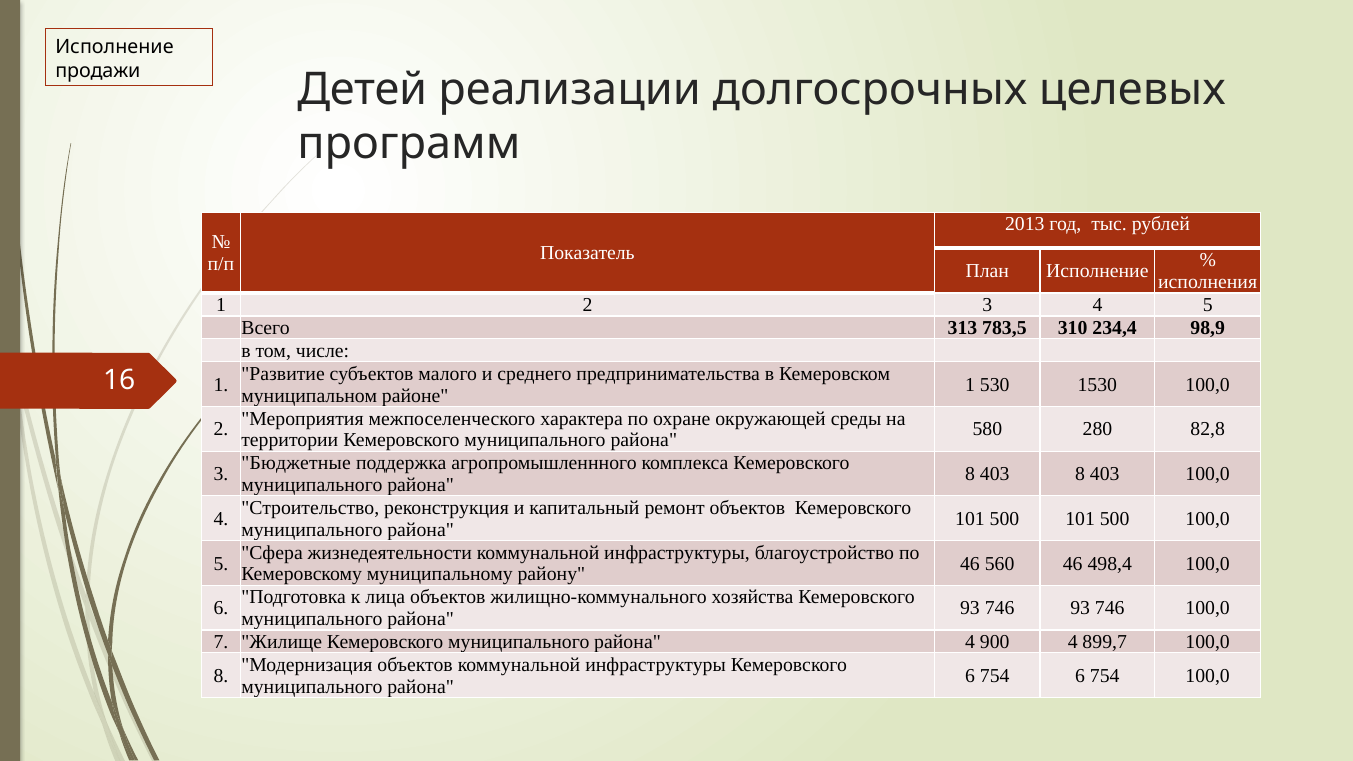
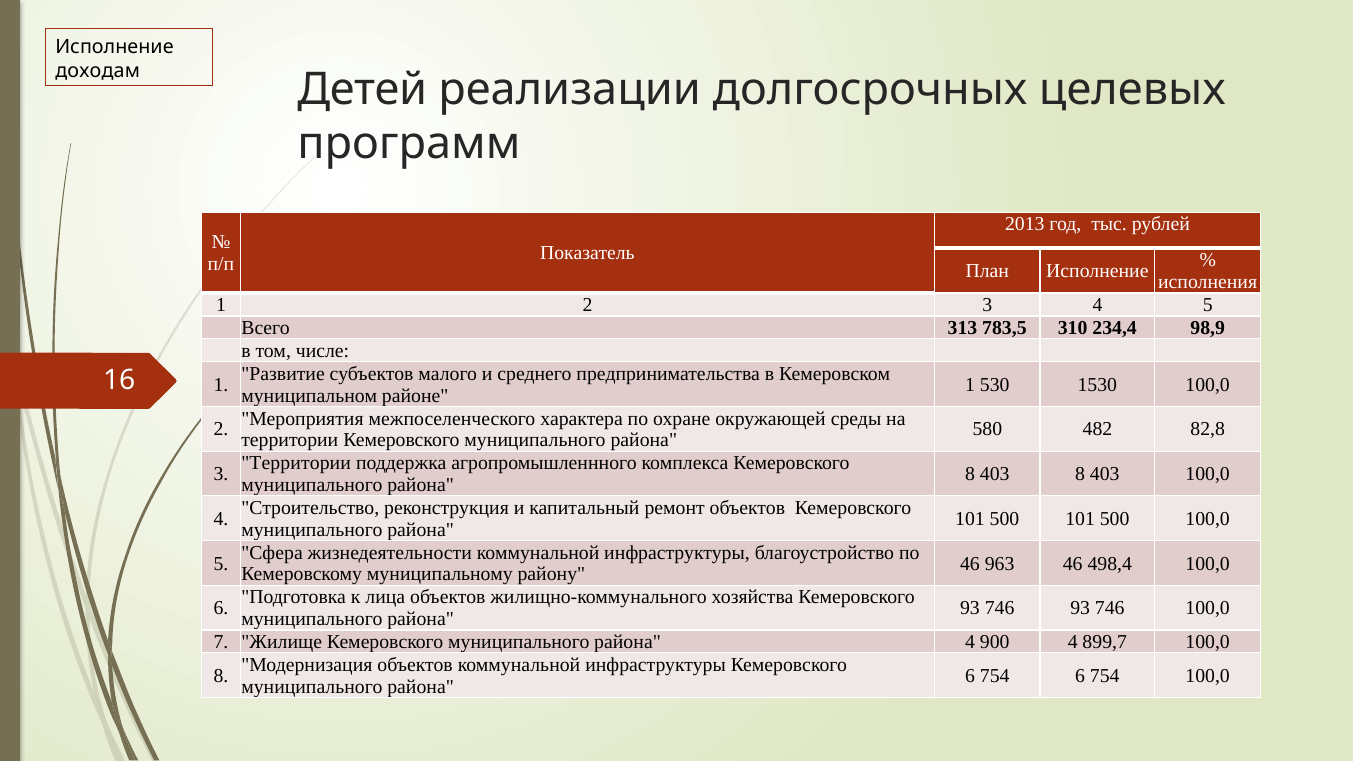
продажи: продажи -> доходам
280: 280 -> 482
Бюджетные at (296, 463): Бюджетные -> Территории
560: 560 -> 963
